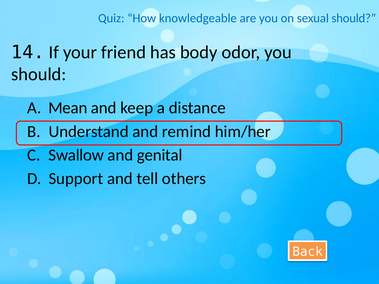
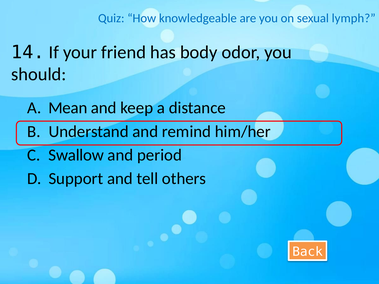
sexual should: should -> lymph
genital: genital -> period
